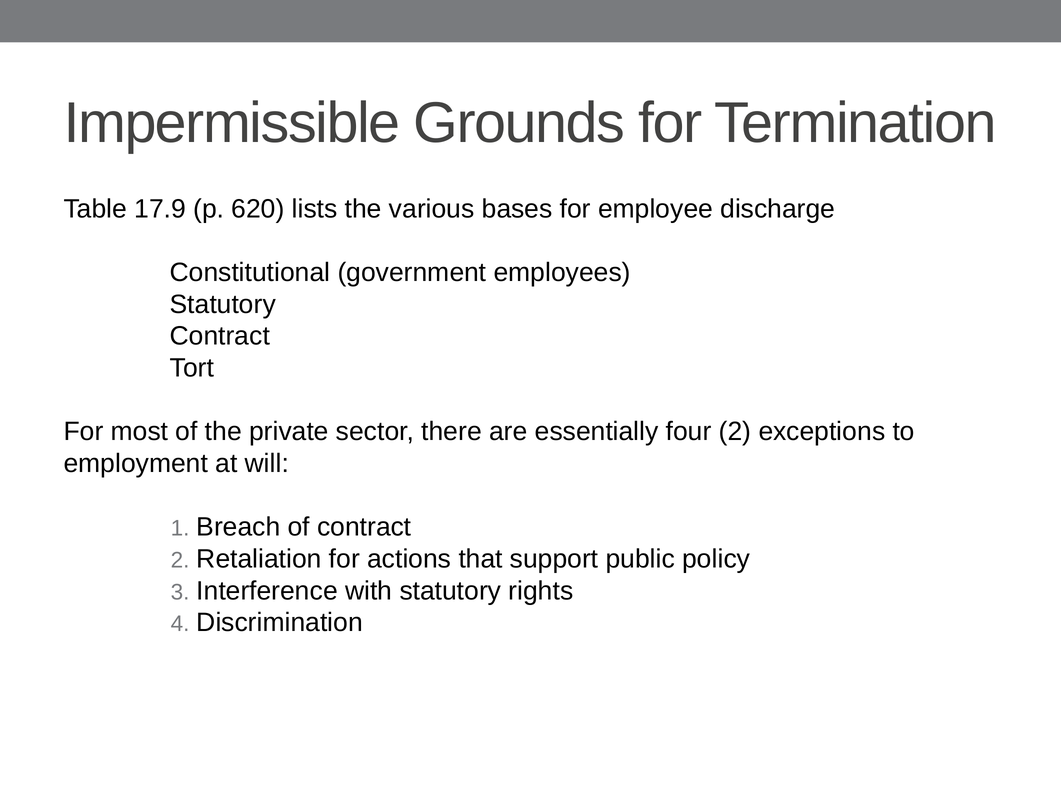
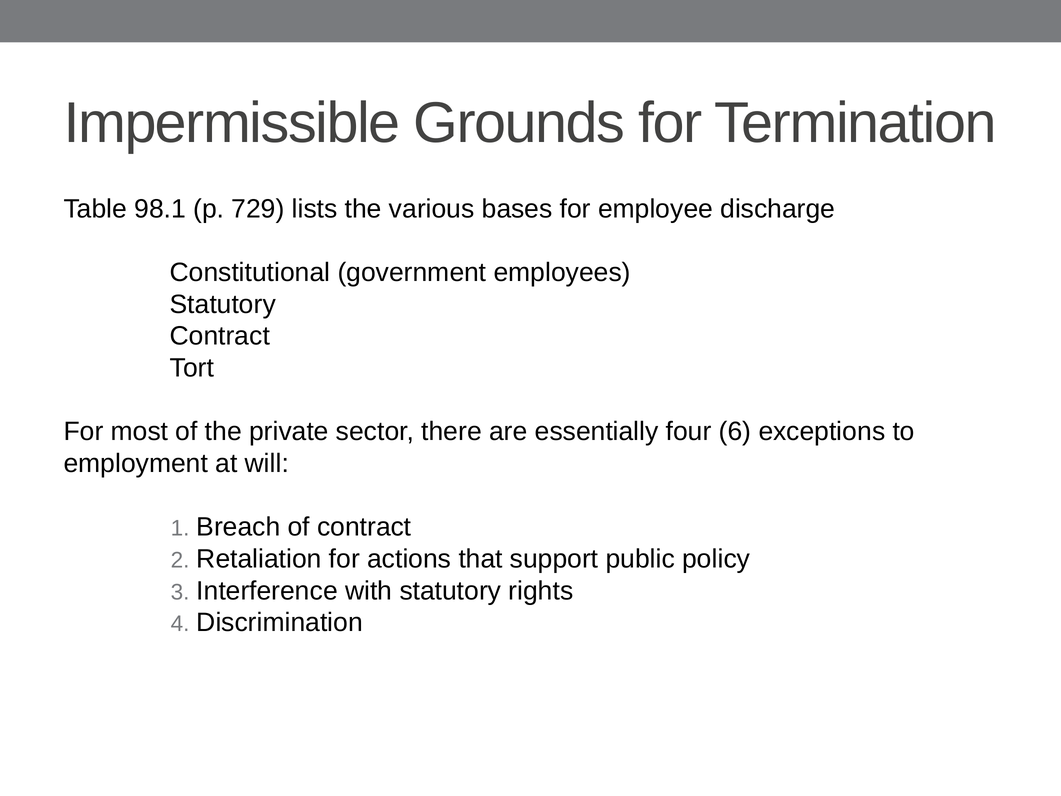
17.9: 17.9 -> 98.1
620: 620 -> 729
four 2: 2 -> 6
